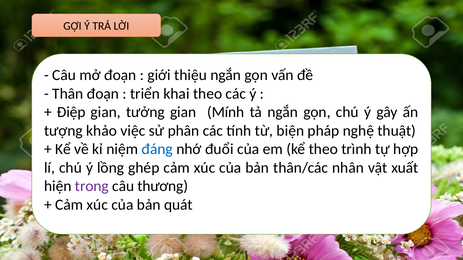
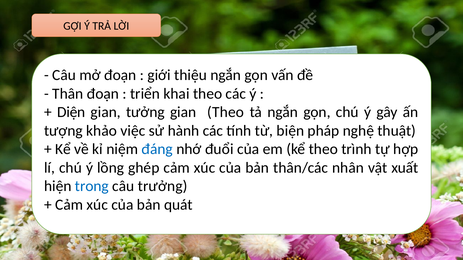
Điệp: Điệp -> Diện
gian Mính: Mính -> Theo
phân: phân -> hành
trong colour: purple -> blue
thương: thương -> trưởng
